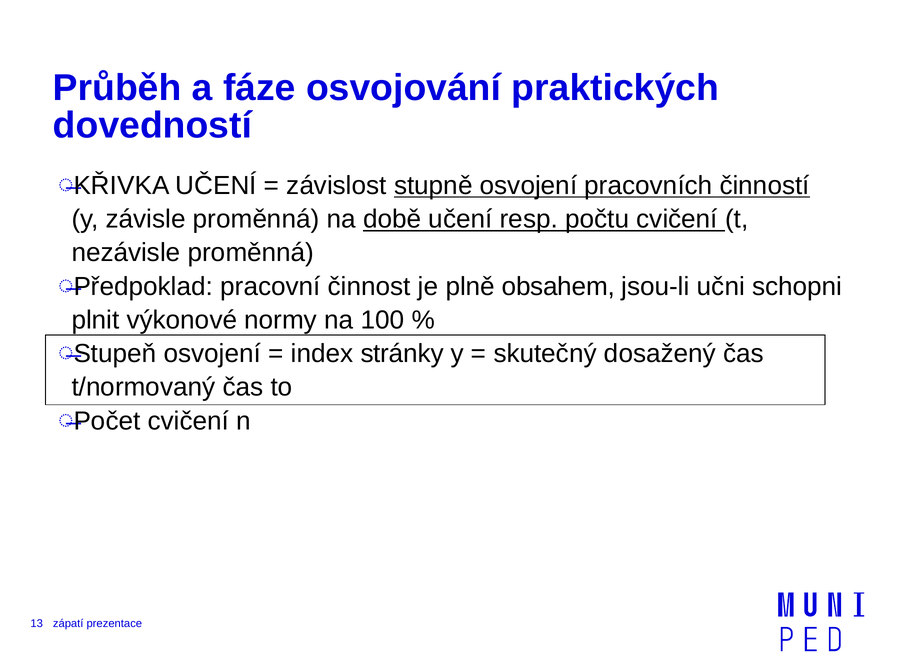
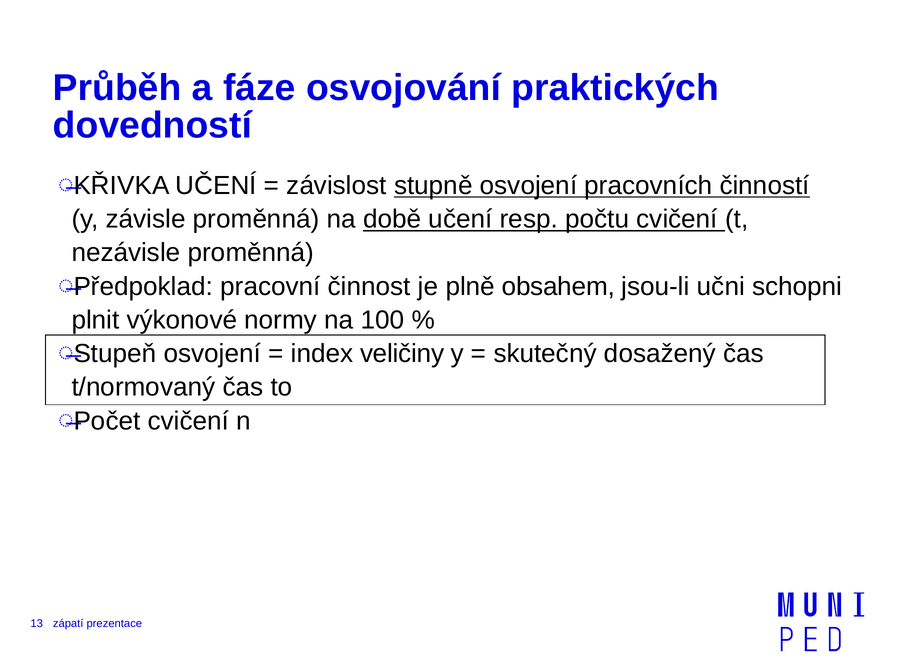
stránky: stránky -> veličiny
